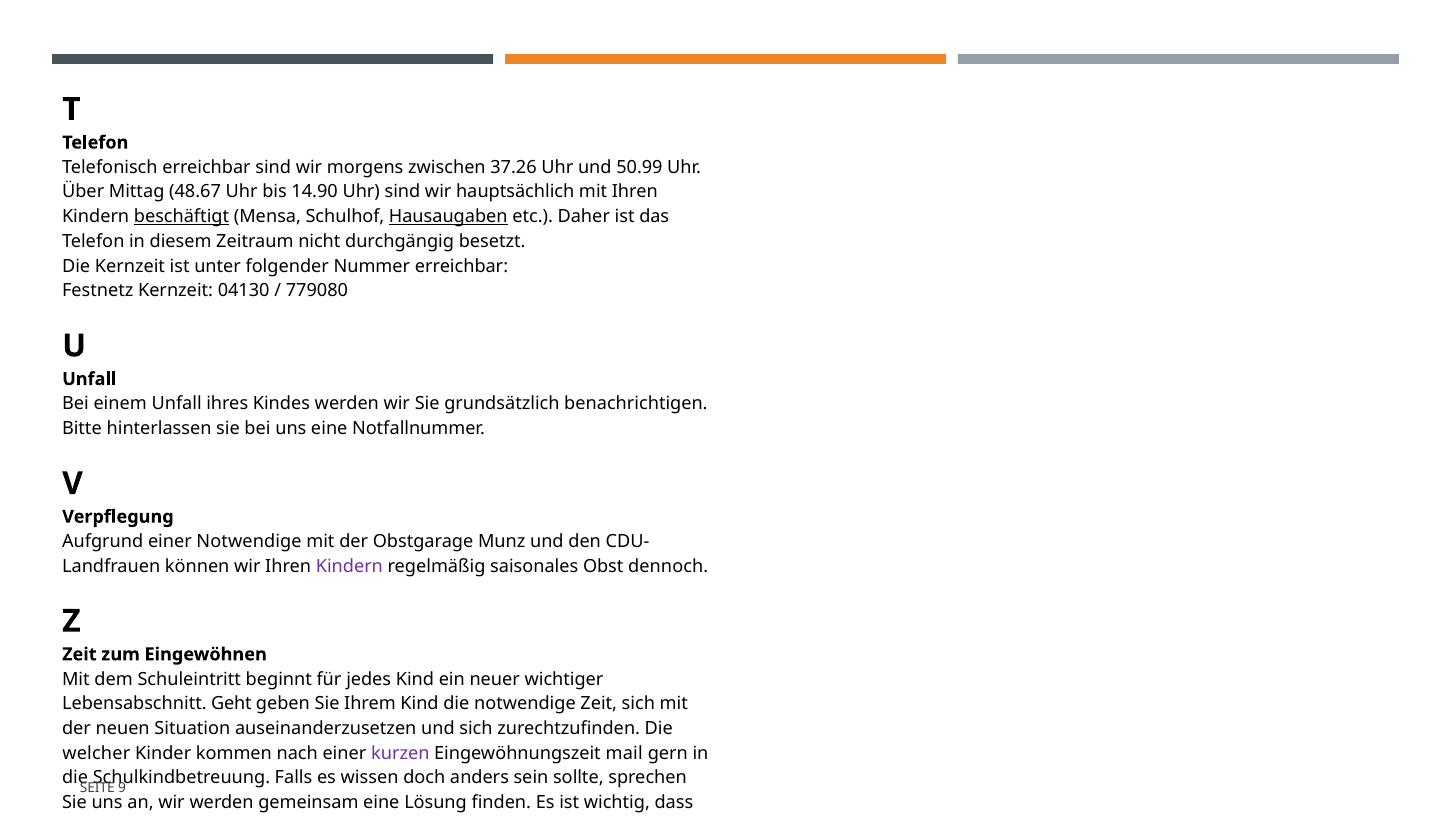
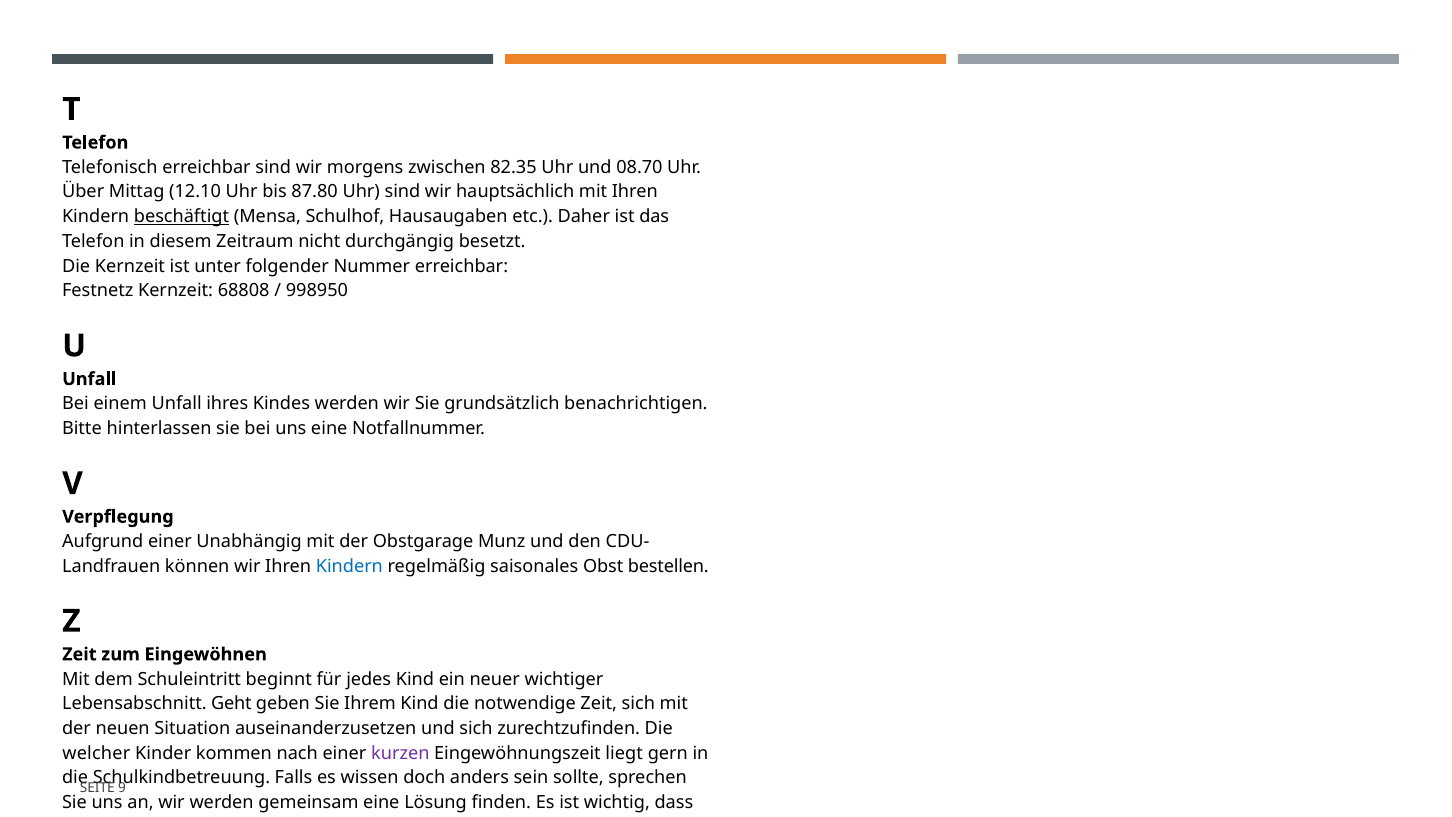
37.26: 37.26 -> 82.35
50.99: 50.99 -> 08.70
48.67: 48.67 -> 12.10
14.90: 14.90 -> 87.80
Hausaugaben underline: present -> none
04130: 04130 -> 68808
779080: 779080 -> 998950
einer Notwendige: Notwendige -> Unabhängig
Kindern at (349, 566) colour: purple -> blue
dennoch: dennoch -> bestellen
mail: mail -> liegt
